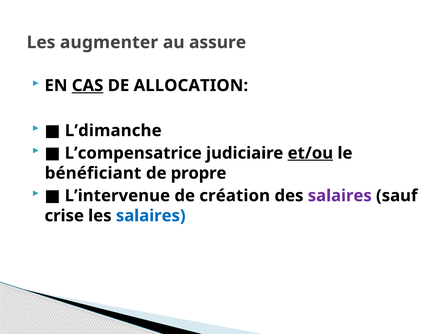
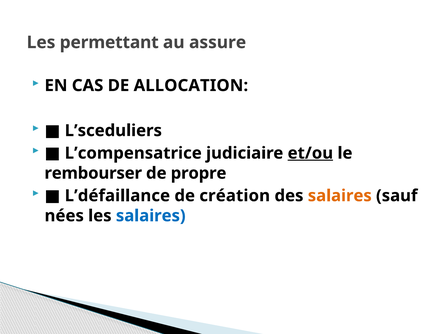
augmenter: augmenter -> permettant
CAS underline: present -> none
L’dimanche: L’dimanche -> L’sceduliers
bénéficiant: bénéficiant -> rembourser
L’intervenue: L’intervenue -> L’défaillance
salaires at (340, 196) colour: purple -> orange
crise: crise -> nées
